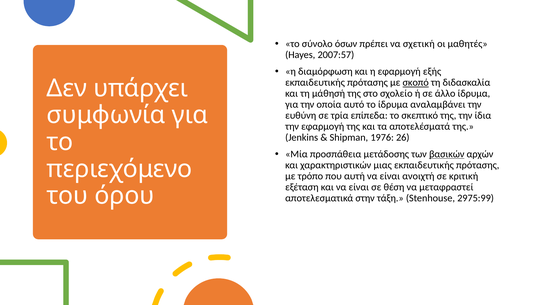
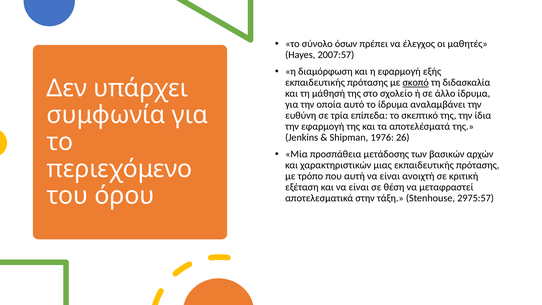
σχετική: σχετική -> έλεγχος
βασικών underline: present -> none
2975:99: 2975:99 -> 2975:57
